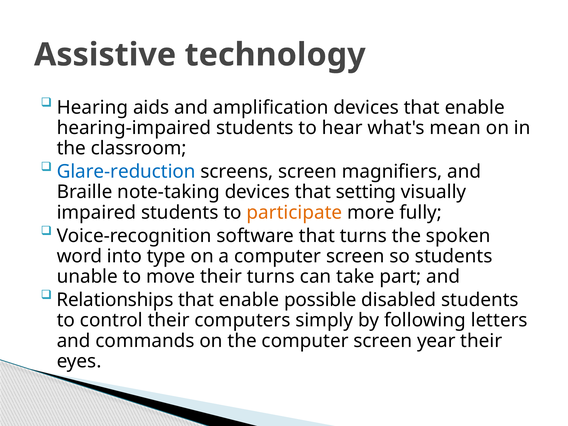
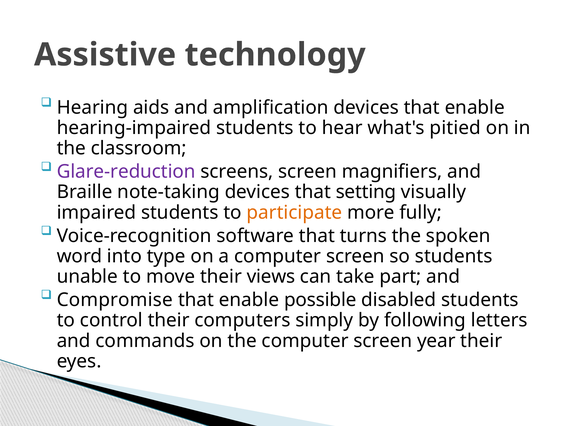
mean: mean -> pitied
Glare-reduction colour: blue -> purple
their turns: turns -> views
Relationships: Relationships -> Compromise
